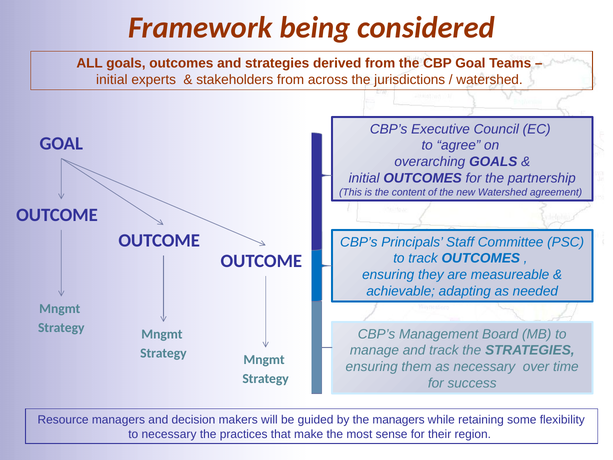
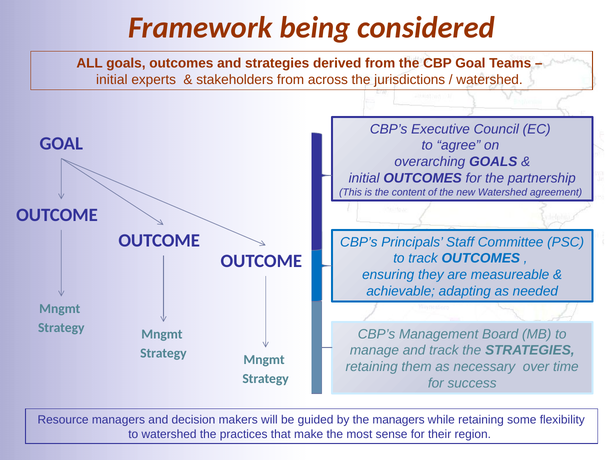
ensuring at (372, 367): ensuring -> retaining
to necessary: necessary -> watershed
